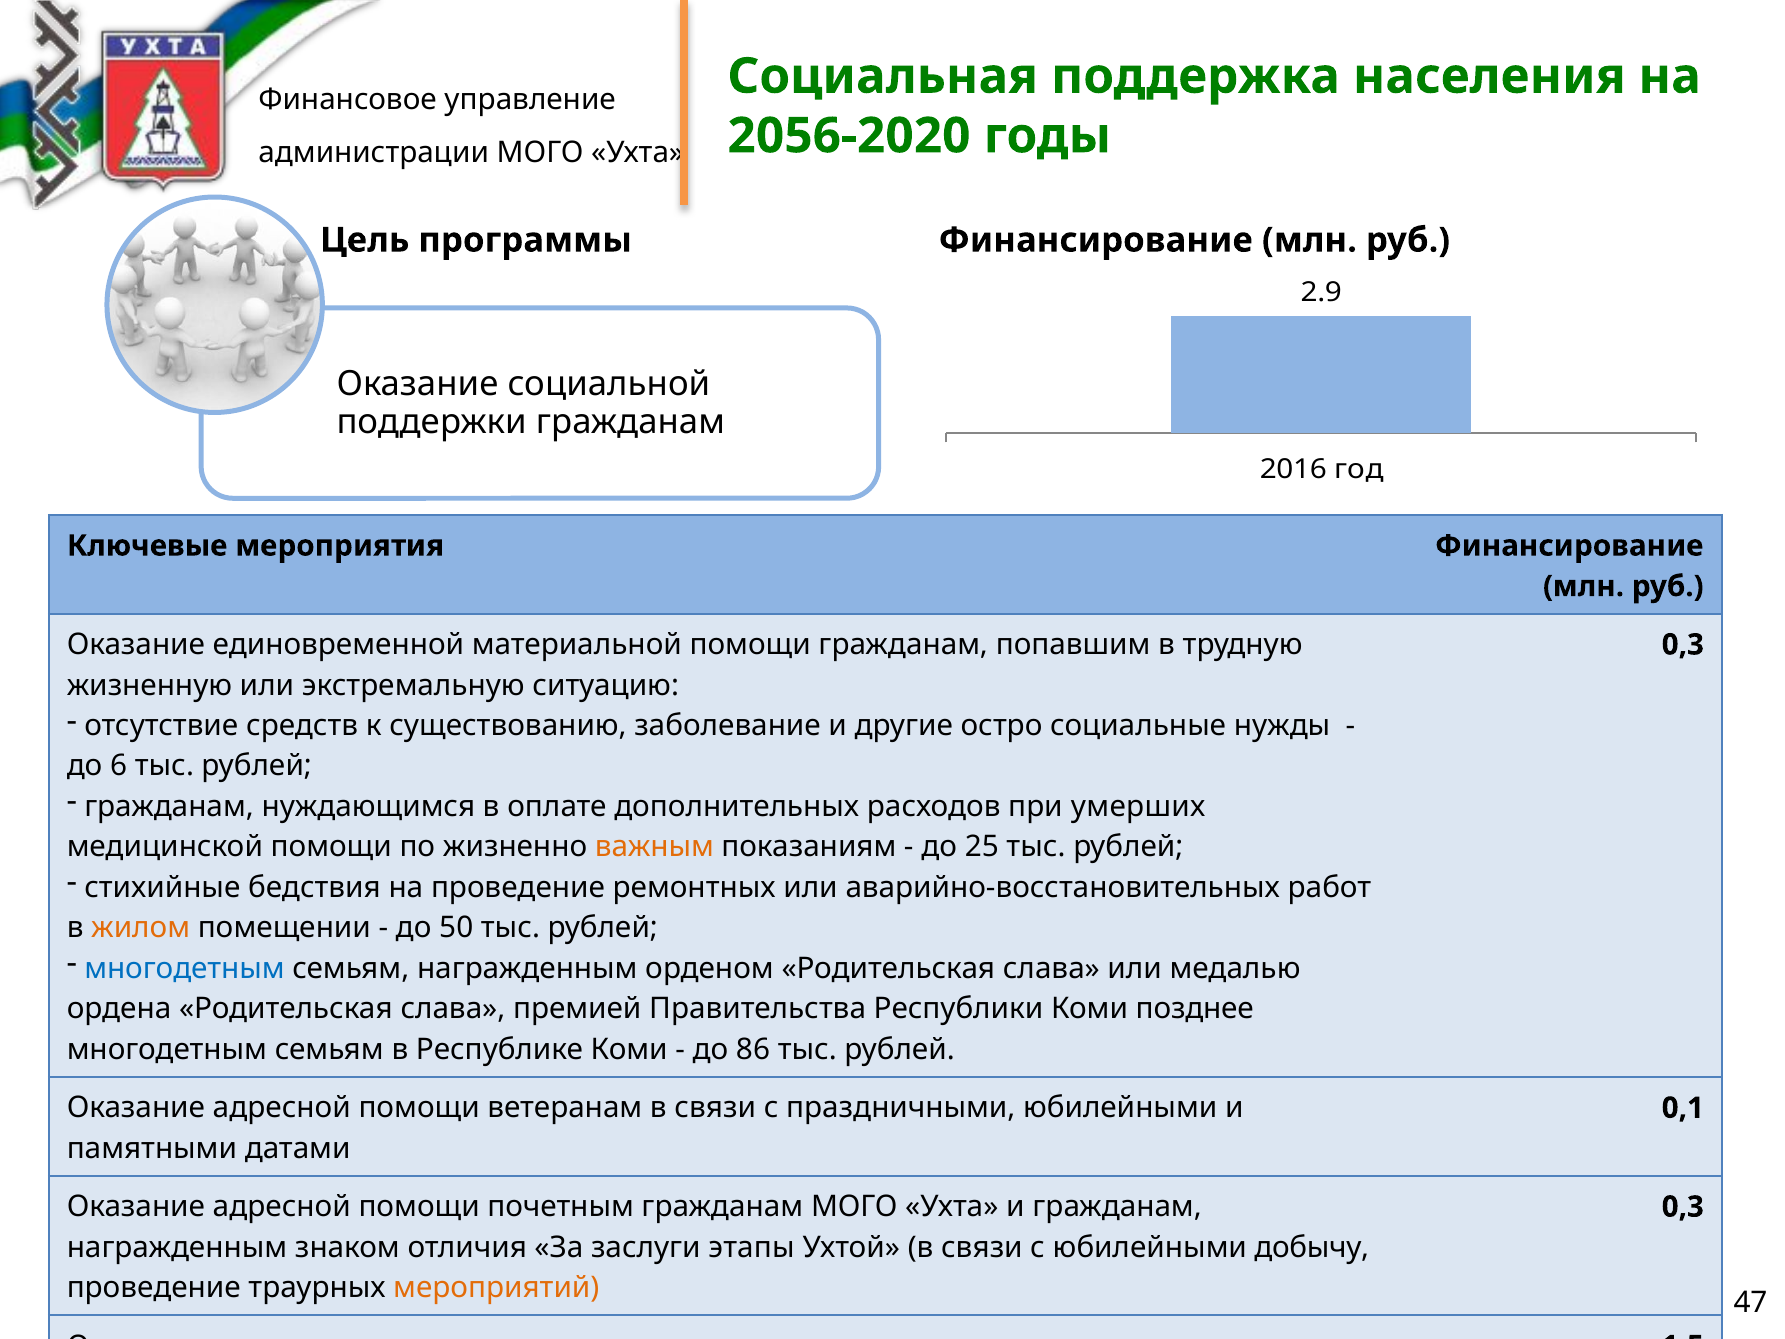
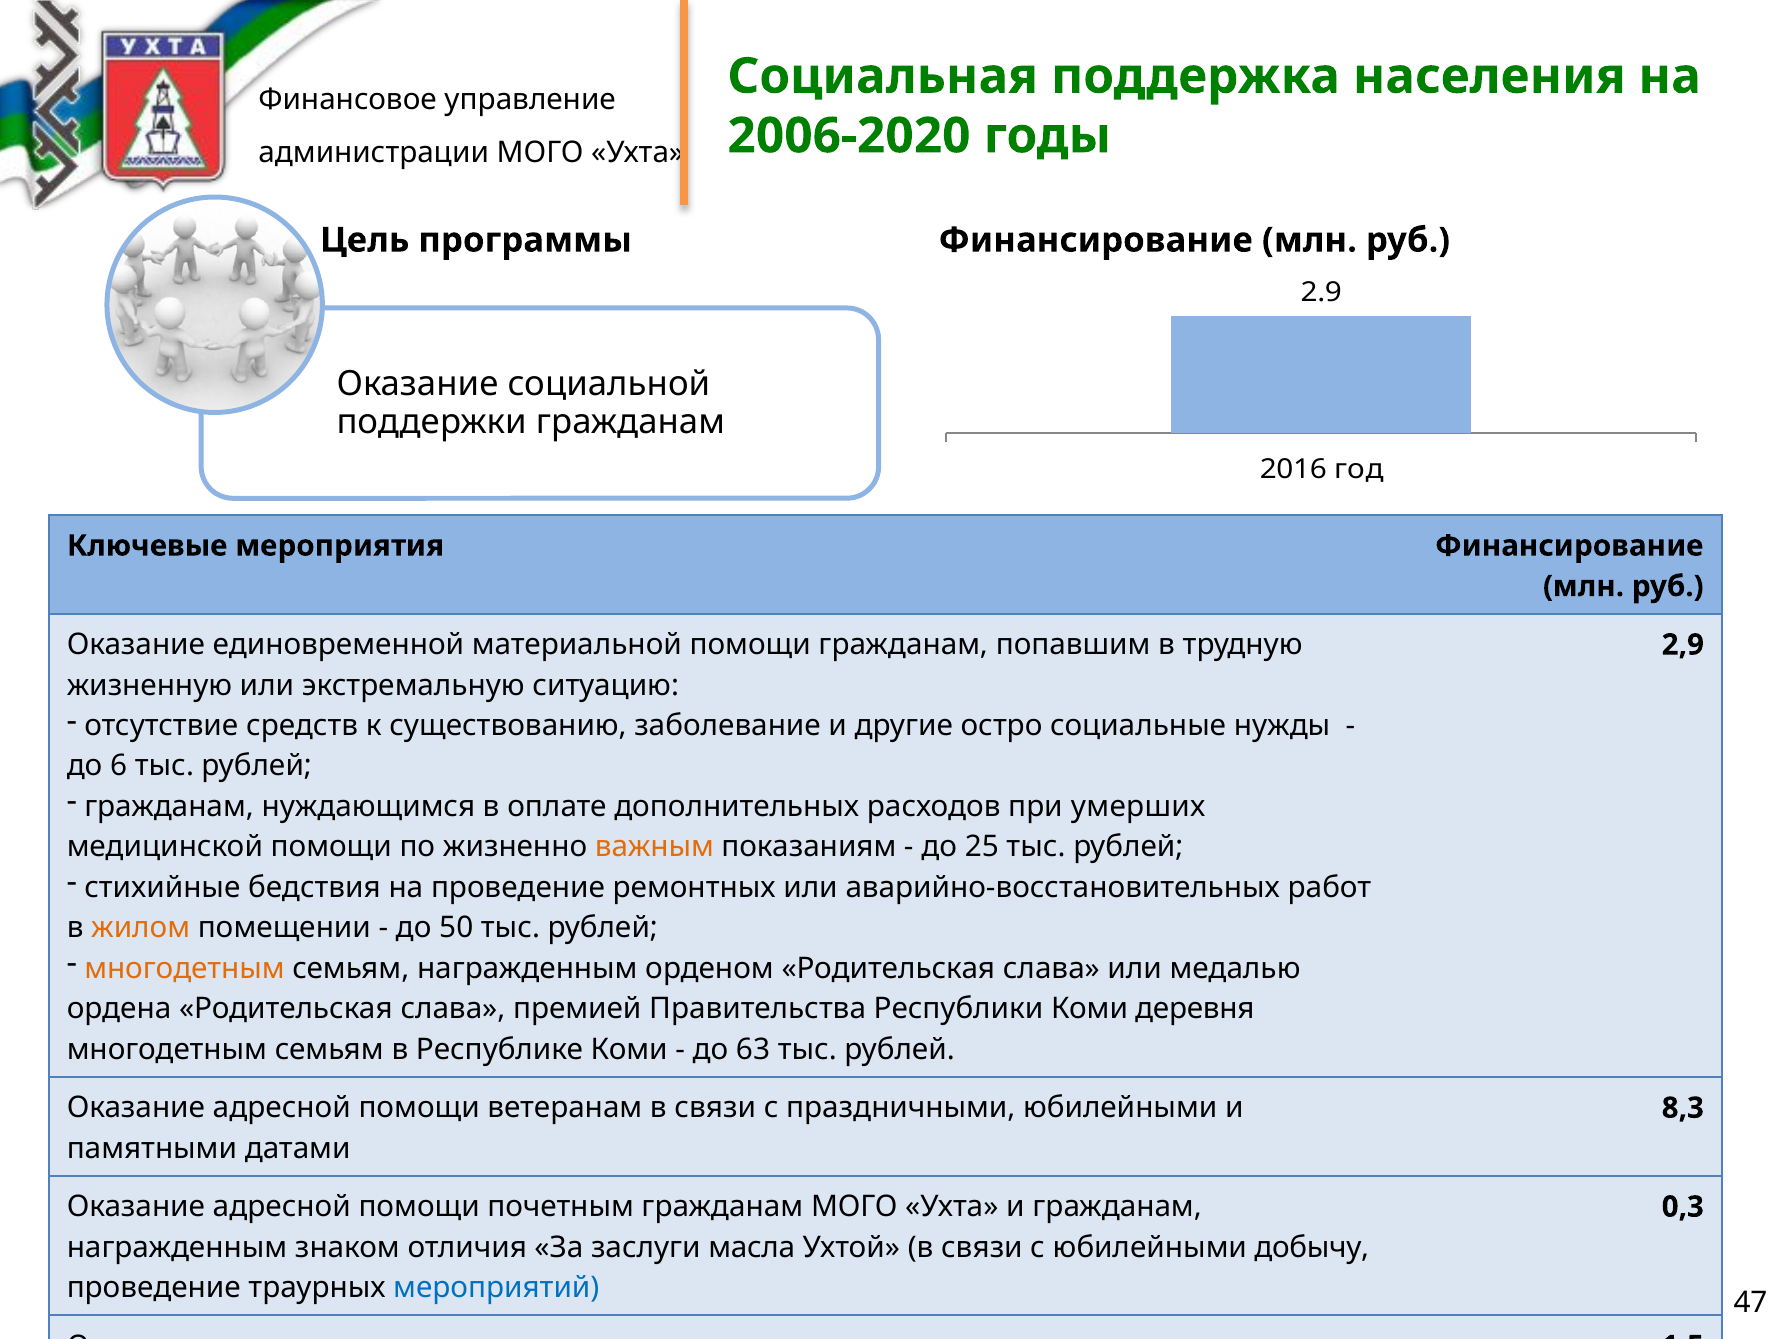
2056-2020: 2056-2020 -> 2006-2020
0,3 at (1683, 645): 0,3 -> 2,9
многодетным at (184, 968) colour: blue -> orange
позднее: позднее -> деревня
86: 86 -> 63
0,1: 0,1 -> 8,3
этапы: этапы -> масла
мероприятий colour: orange -> blue
